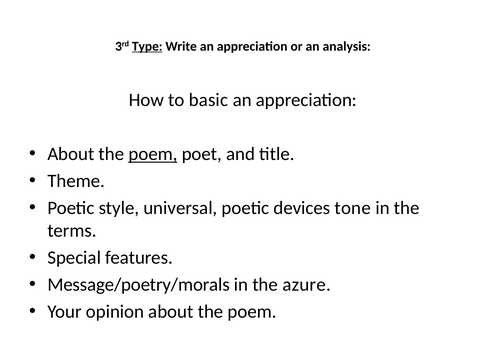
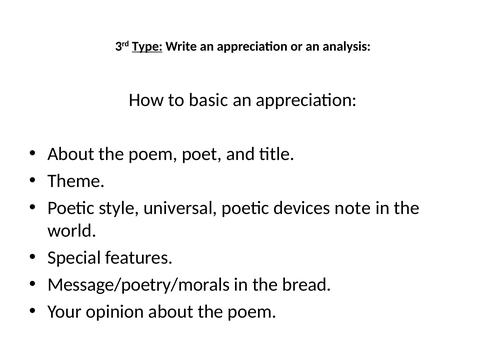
poem at (153, 154) underline: present -> none
tone: tone -> note
terms: terms -> world
azure: azure -> bread
